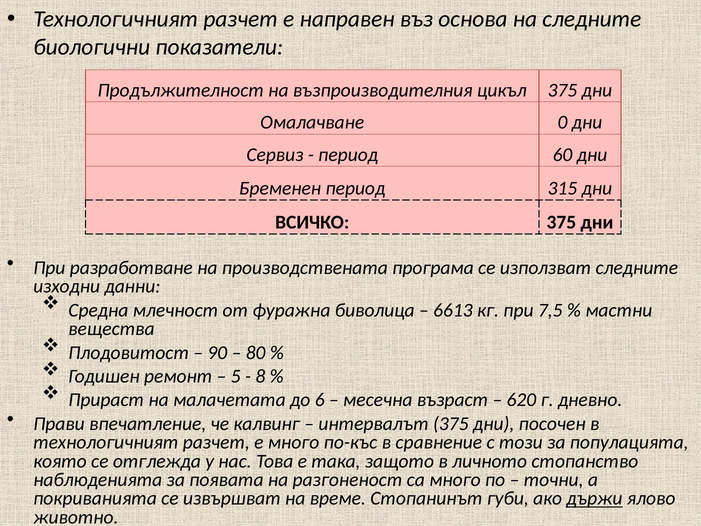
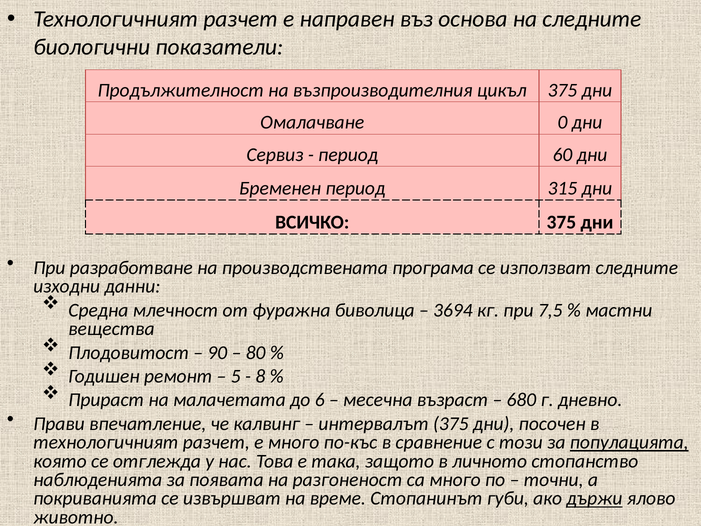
6613: 6613 -> 3694
620: 620 -> 680
популацията underline: none -> present
